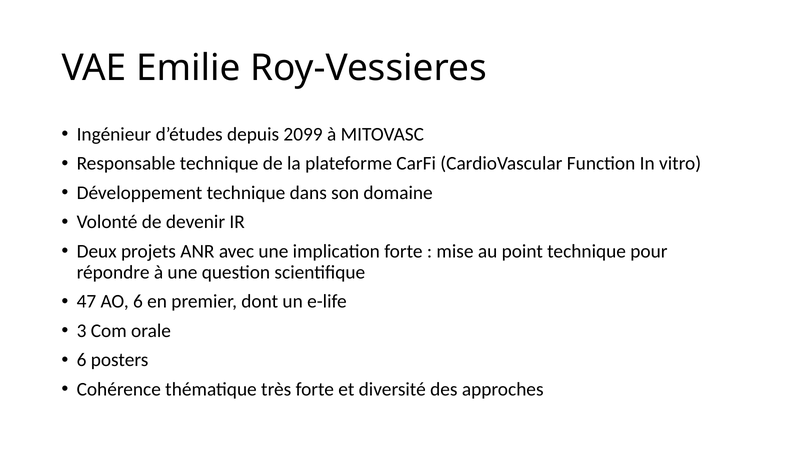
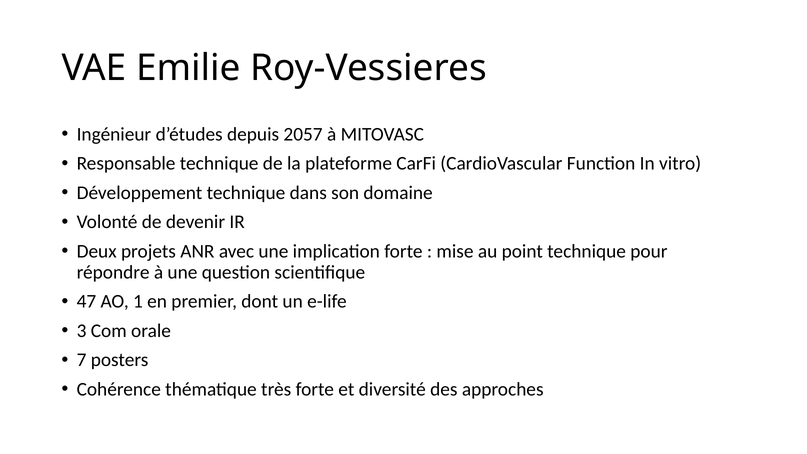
2099: 2099 -> 2057
AO 6: 6 -> 1
6 at (82, 360): 6 -> 7
